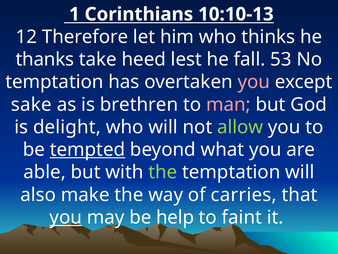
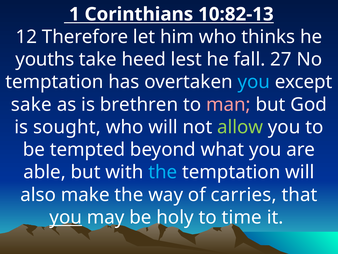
10:10-13: 10:10-13 -> 10:82-13
thanks: thanks -> youths
53: 53 -> 27
you at (254, 82) colour: pink -> light blue
delight: delight -> sought
tempted underline: present -> none
the at (163, 172) colour: light green -> light blue
help: help -> holy
faint: faint -> time
